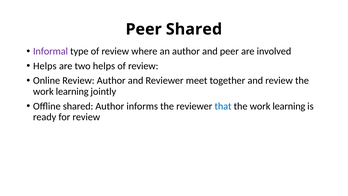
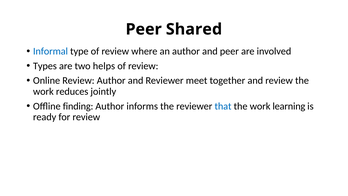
Informal colour: purple -> blue
Helps at (45, 66): Helps -> Types
learning at (72, 91): learning -> reduces
Offline shared: shared -> finding
